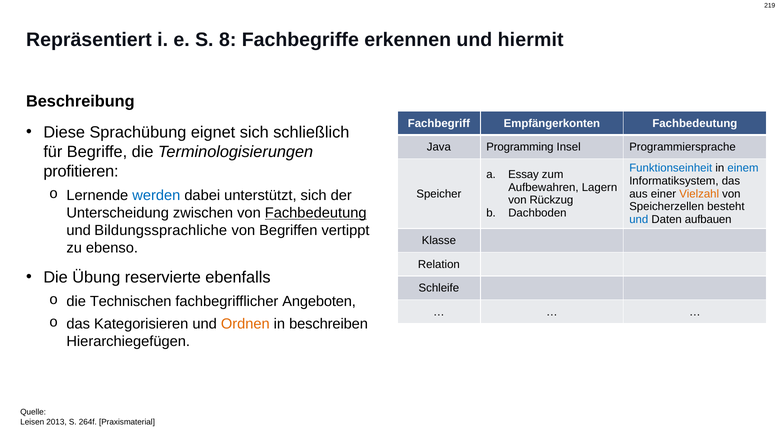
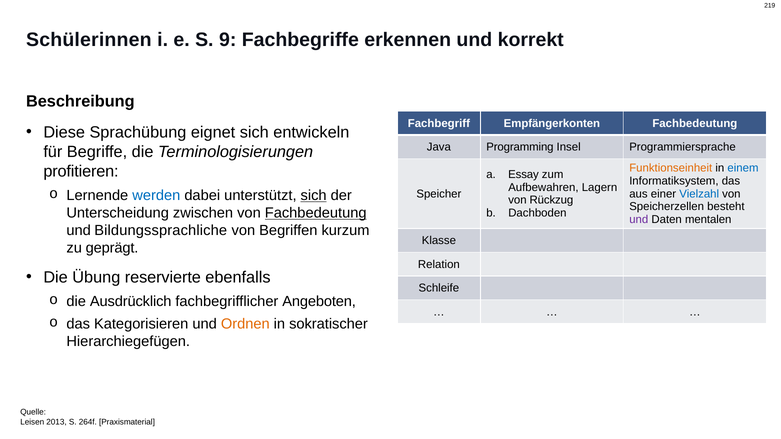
Repräsentiert: Repräsentiert -> Schülerinnen
8: 8 -> 9
hiermit: hiermit -> korrekt
schließlich: schließlich -> entwickeln
Funktionseinheit colour: blue -> orange
sich at (314, 196) underline: none -> present
Vielzahl colour: orange -> blue
und at (639, 220) colour: blue -> purple
aufbauen: aufbauen -> mentalen
vertippt: vertippt -> kurzum
ebenso: ebenso -> geprägt
Technischen: Technischen -> Ausdrücklich
beschreiben: beschreiben -> sokratischer
